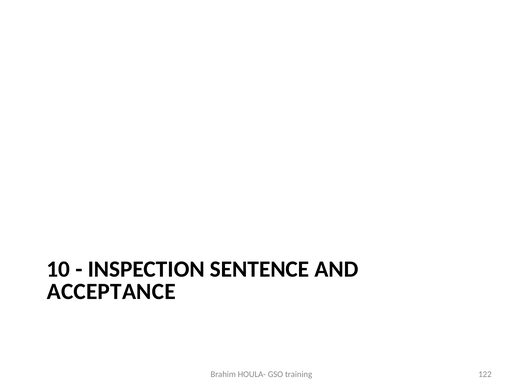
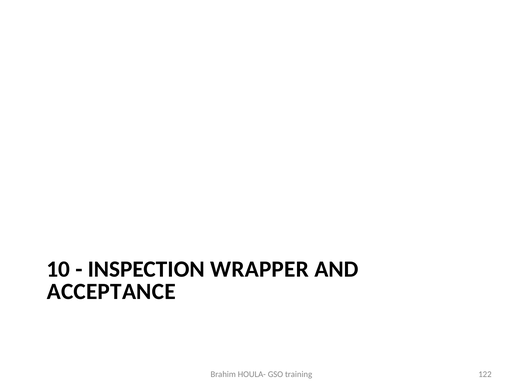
SENTENCE: SENTENCE -> WRAPPER
